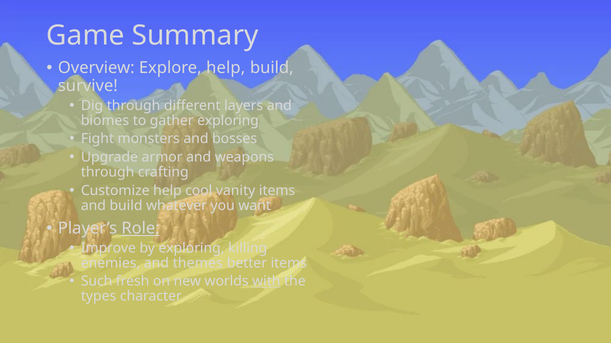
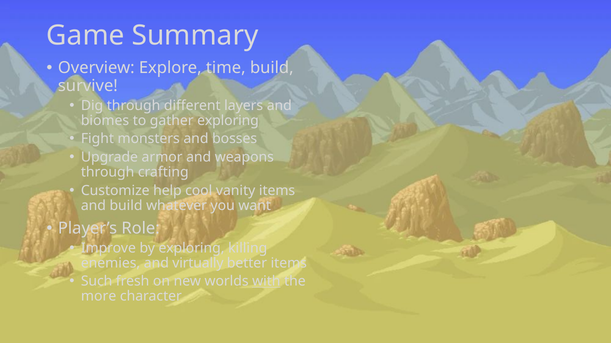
Explore help: help -> time
Role underline: present -> none
themes: themes -> virtually
types: types -> more
